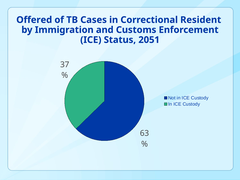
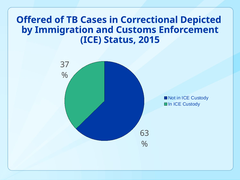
Resident: Resident -> Depicted
2051: 2051 -> 2015
